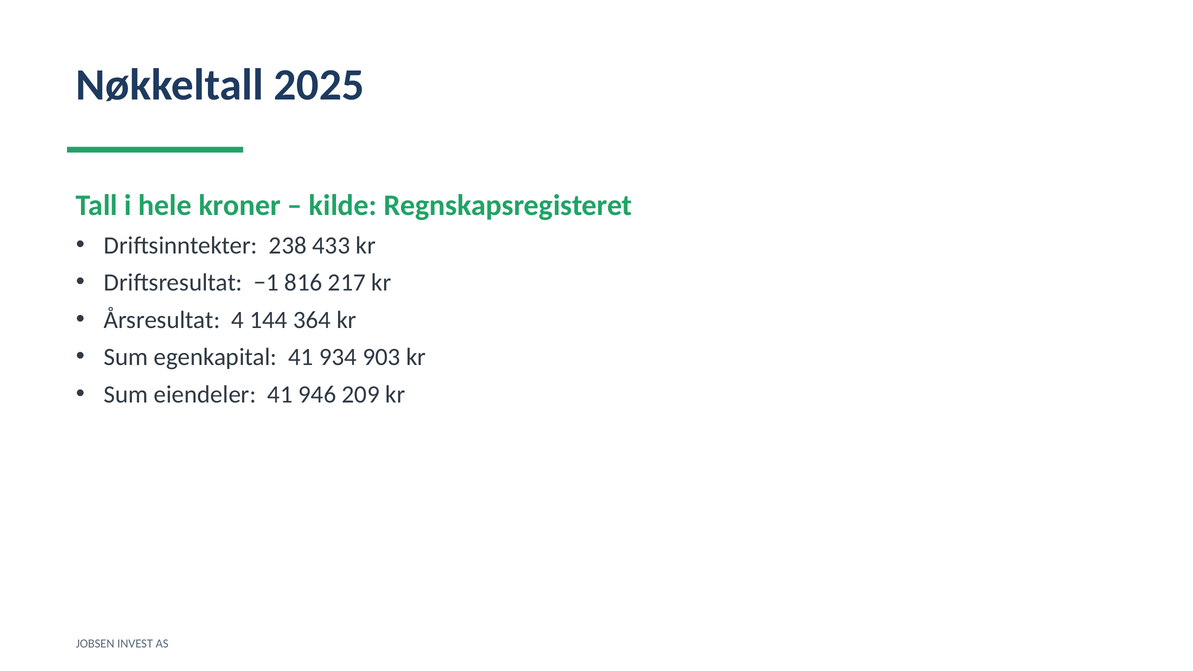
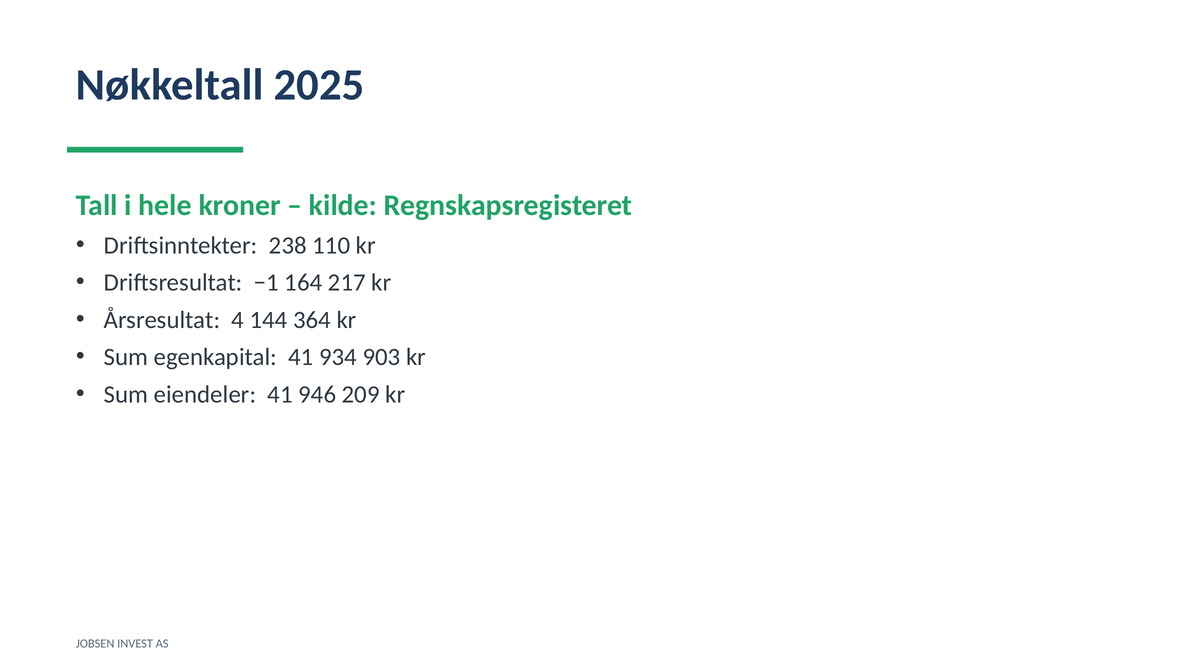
433: 433 -> 110
816: 816 -> 164
